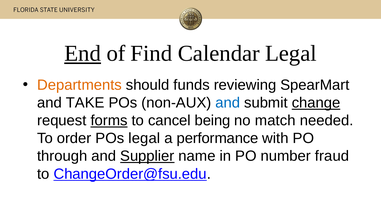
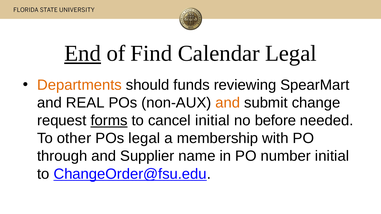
TAKE: TAKE -> REAL
and at (228, 103) colour: blue -> orange
change underline: present -> none
cancel being: being -> initial
match: match -> before
order: order -> other
performance: performance -> membership
Supplier underline: present -> none
number fraud: fraud -> initial
